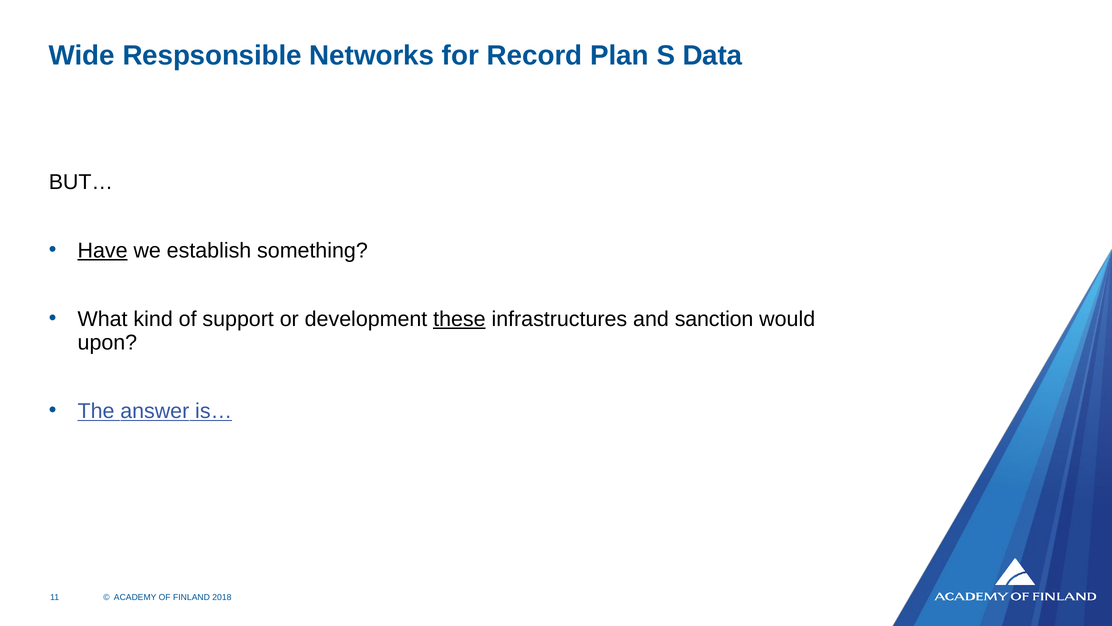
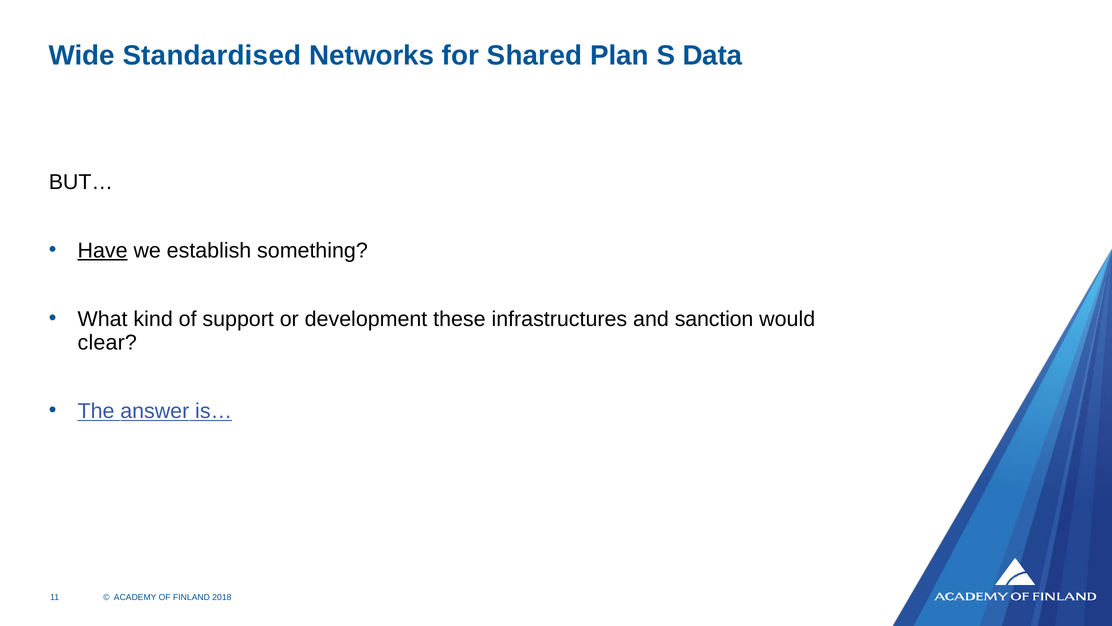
Respsonsible: Respsonsible -> Standardised
Record: Record -> Shared
these underline: present -> none
upon: upon -> clear
